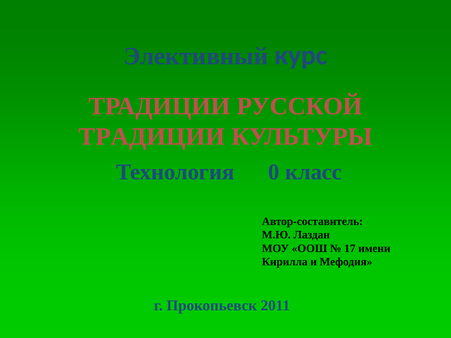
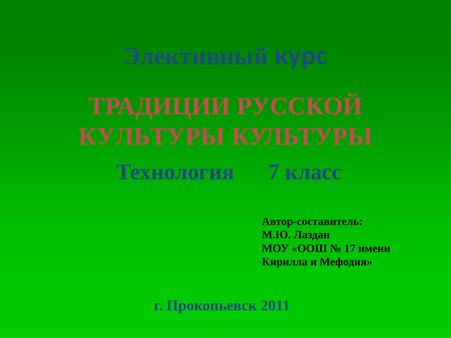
ТРАДИЦИИ at (152, 137): ТРАДИЦИИ -> КУЛЬТУРЫ
0: 0 -> 7
